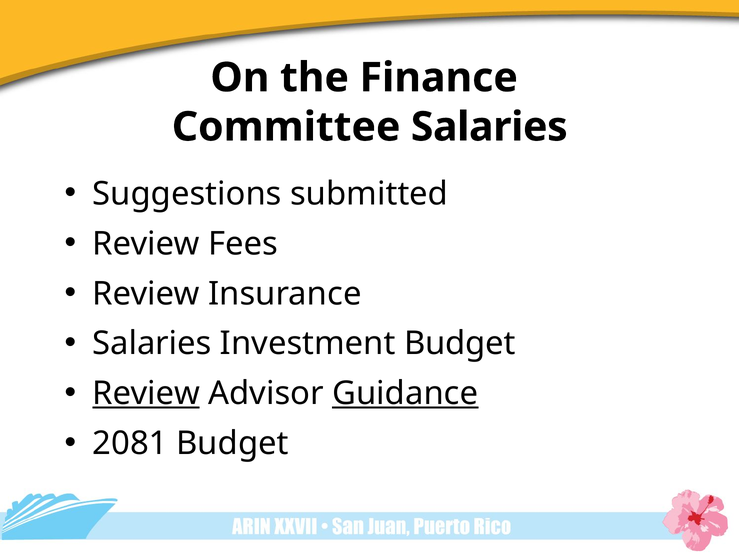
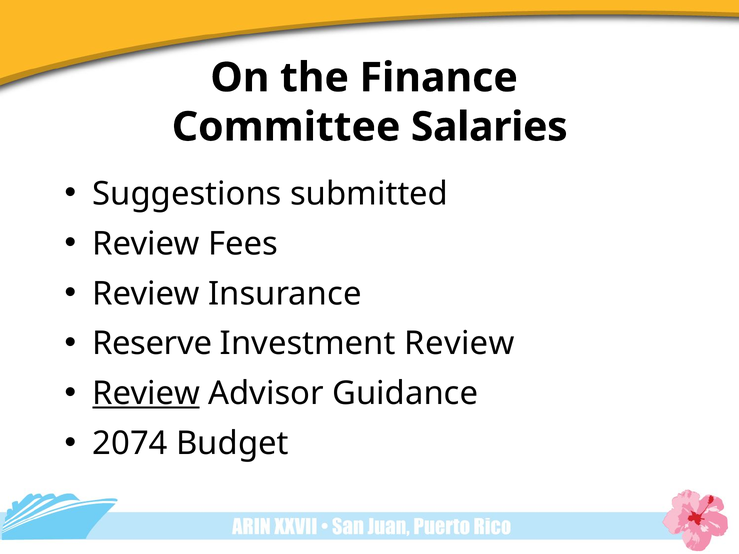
Salaries at (152, 344): Salaries -> Reserve
Investment Budget: Budget -> Review
Guidance underline: present -> none
2081: 2081 -> 2074
